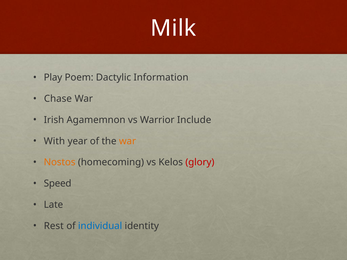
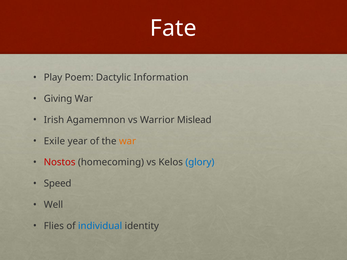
Milk: Milk -> Fate
Chase: Chase -> Giving
Include: Include -> Mislead
With: With -> Exile
Nostos colour: orange -> red
glory colour: red -> blue
Late: Late -> Well
Rest: Rest -> Flies
